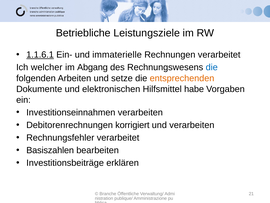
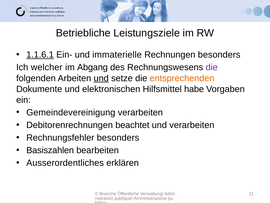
Rechnungen verarbeitet: verarbeitet -> besonders
die at (212, 67) colour: blue -> purple
und at (101, 78) underline: none -> present
Investitionseinnahmen: Investitionseinnahmen -> Gemeindevereinigung
korrigiert: korrigiert -> beachtet
Rechnungsfehler verarbeitet: verarbeitet -> besonders
Investitionsbeiträge: Investitionsbeiträge -> Ausserordentliches
